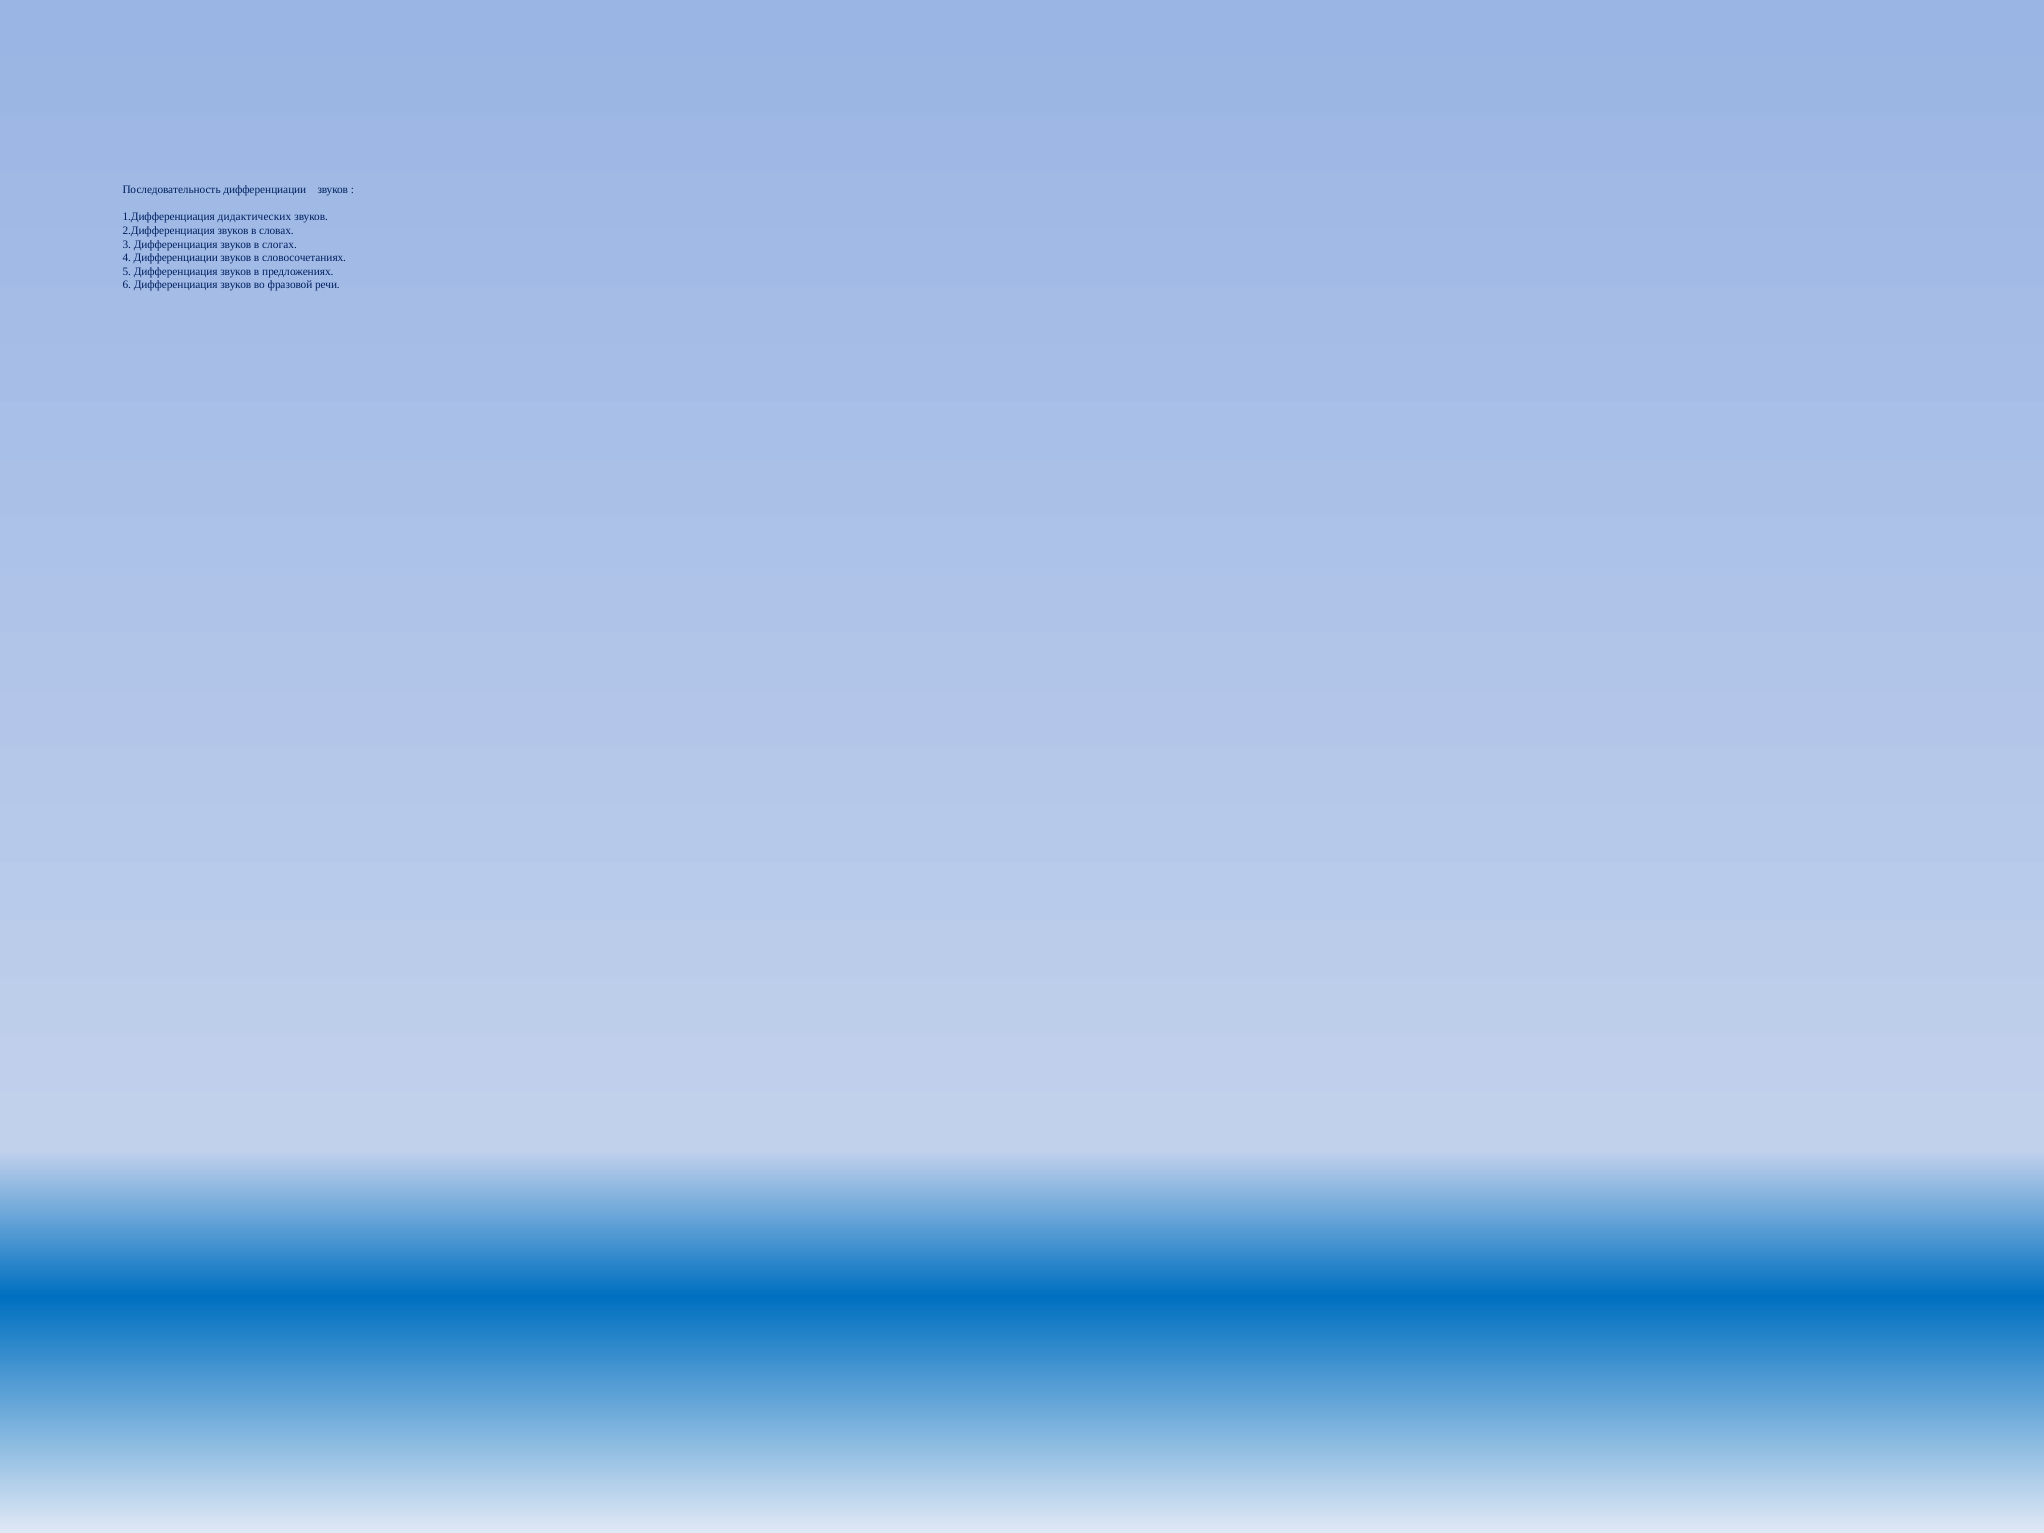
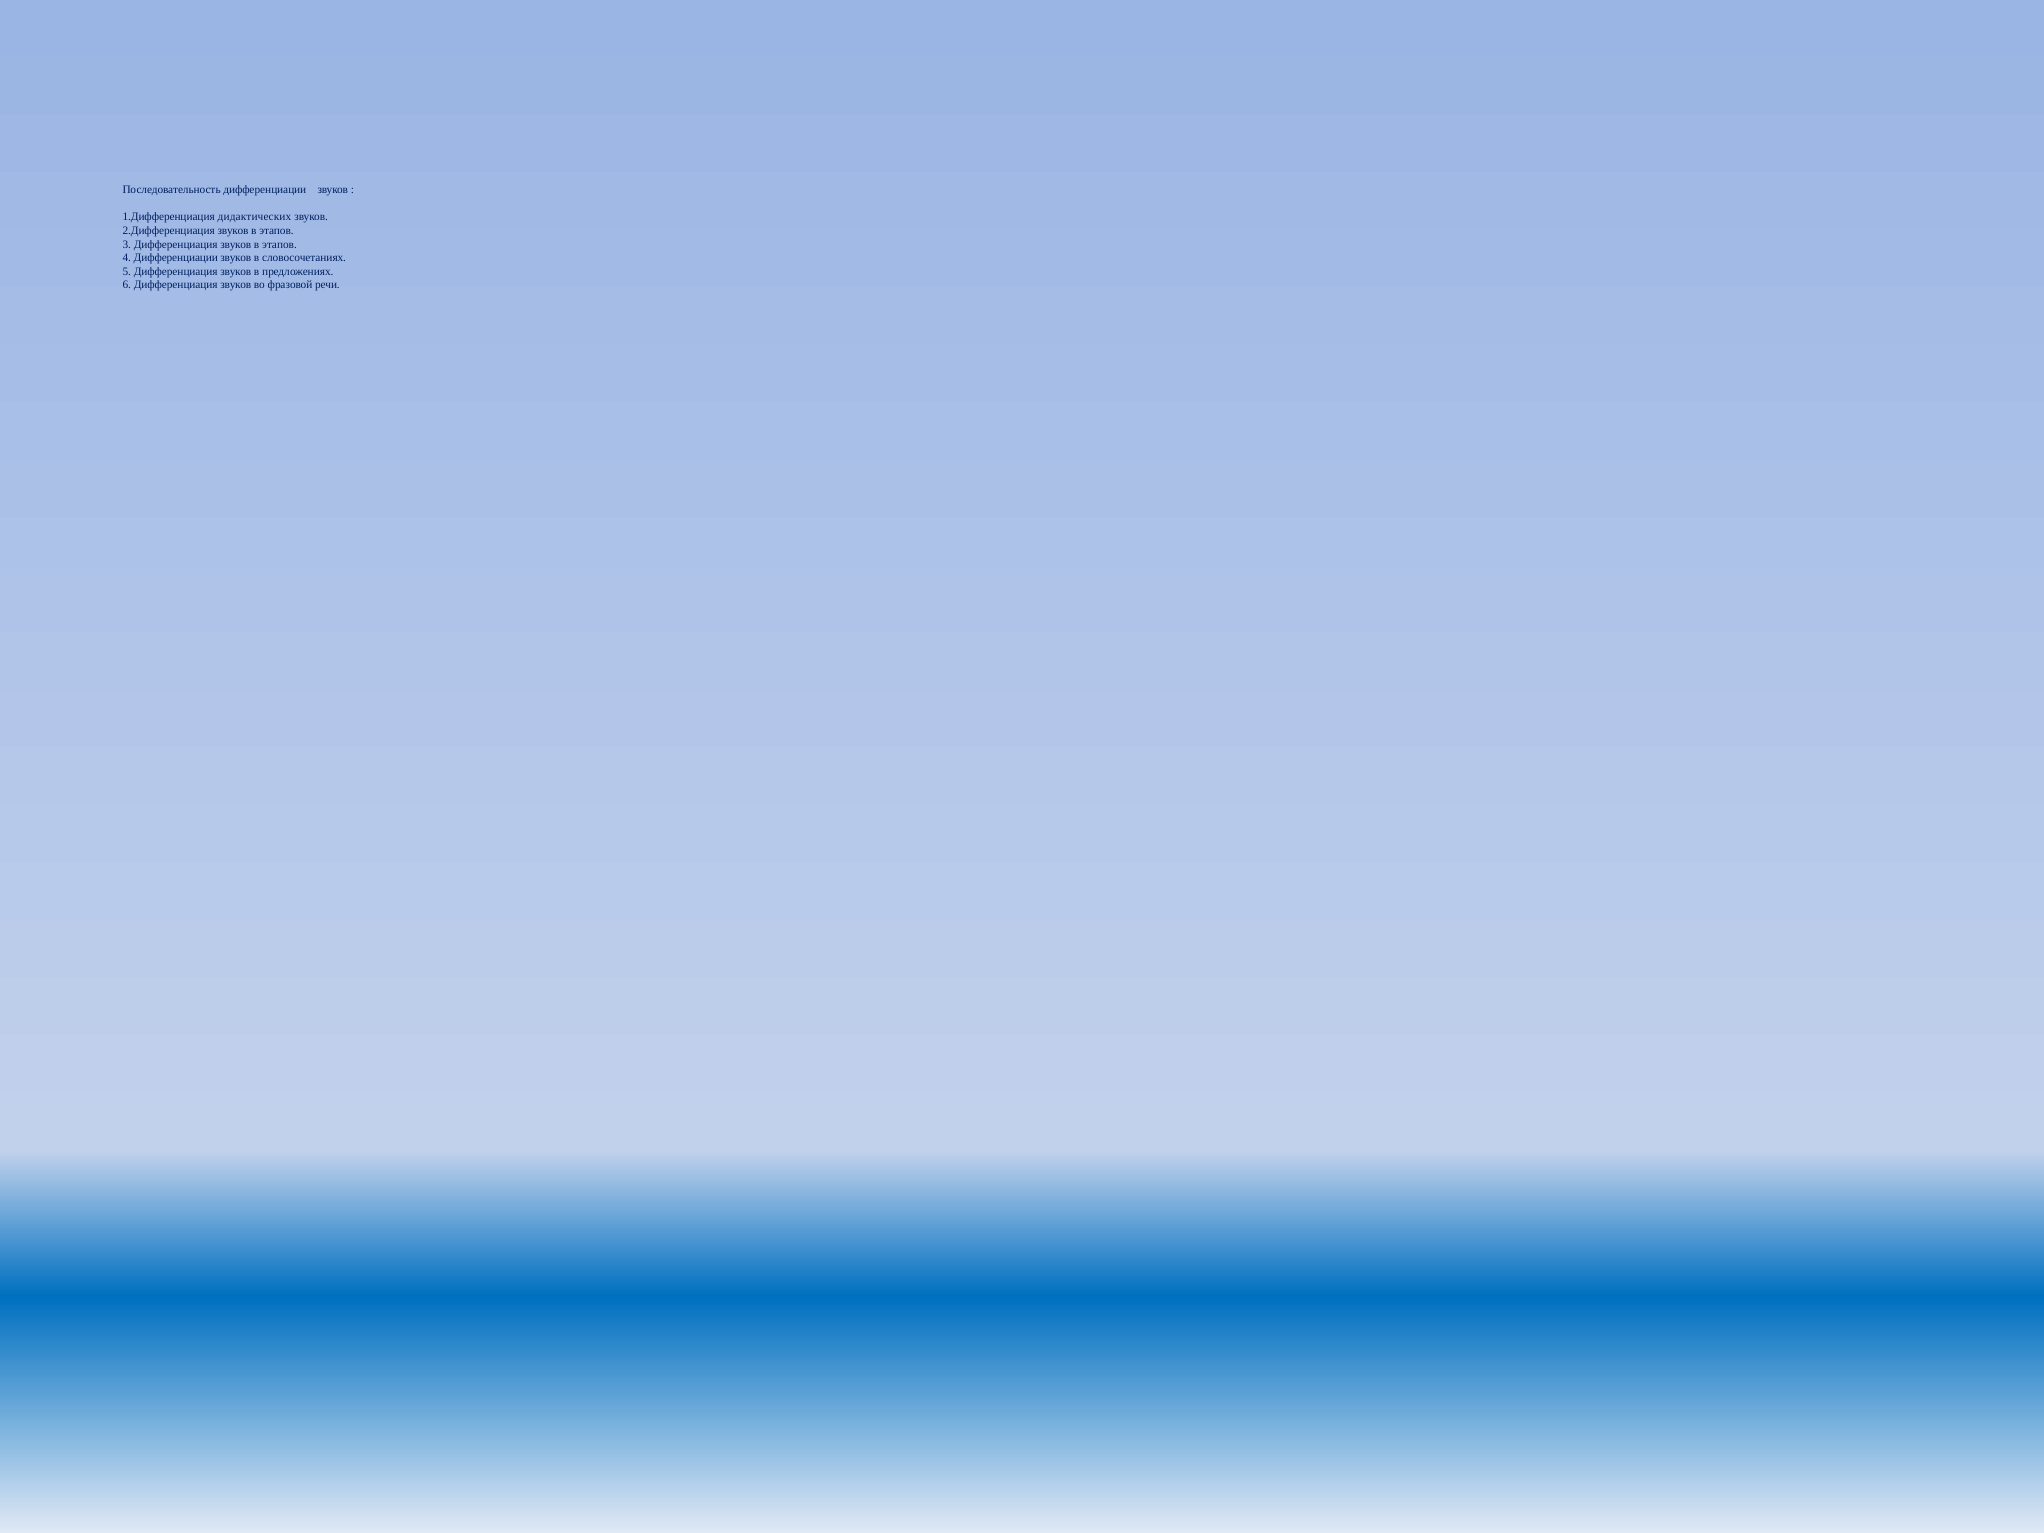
2.Дифференциация звуков в словах: словах -> этапов
Дифференциация звуков в слогах: слогах -> этапов
